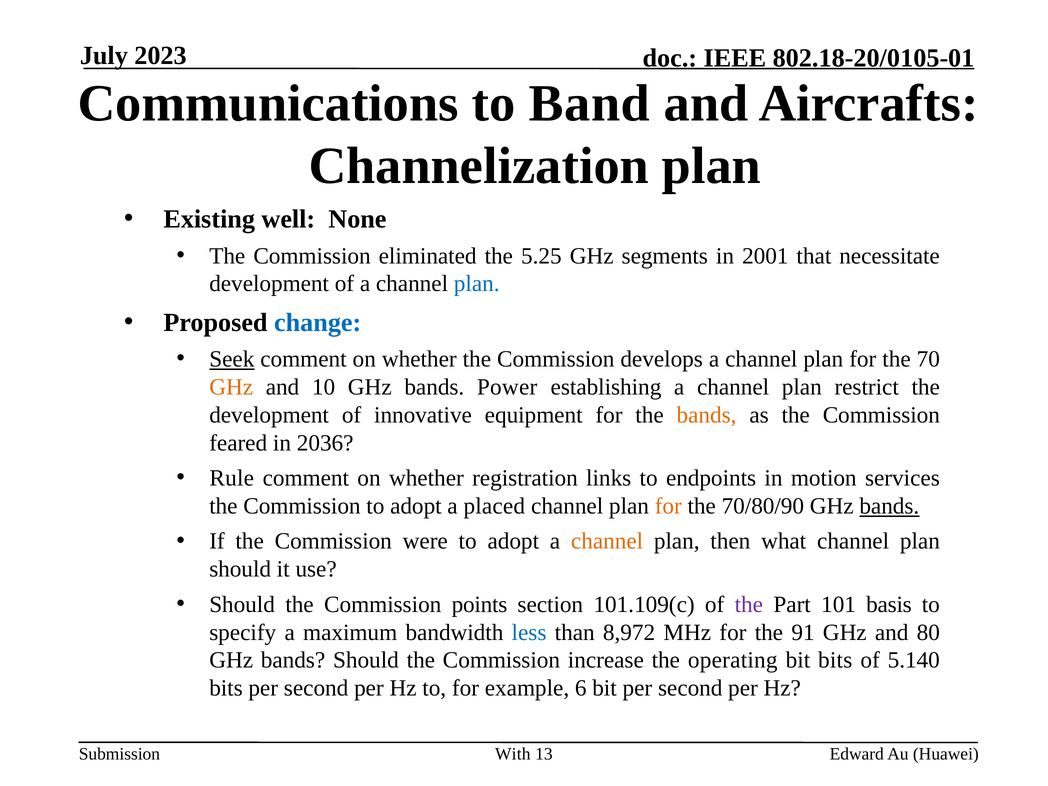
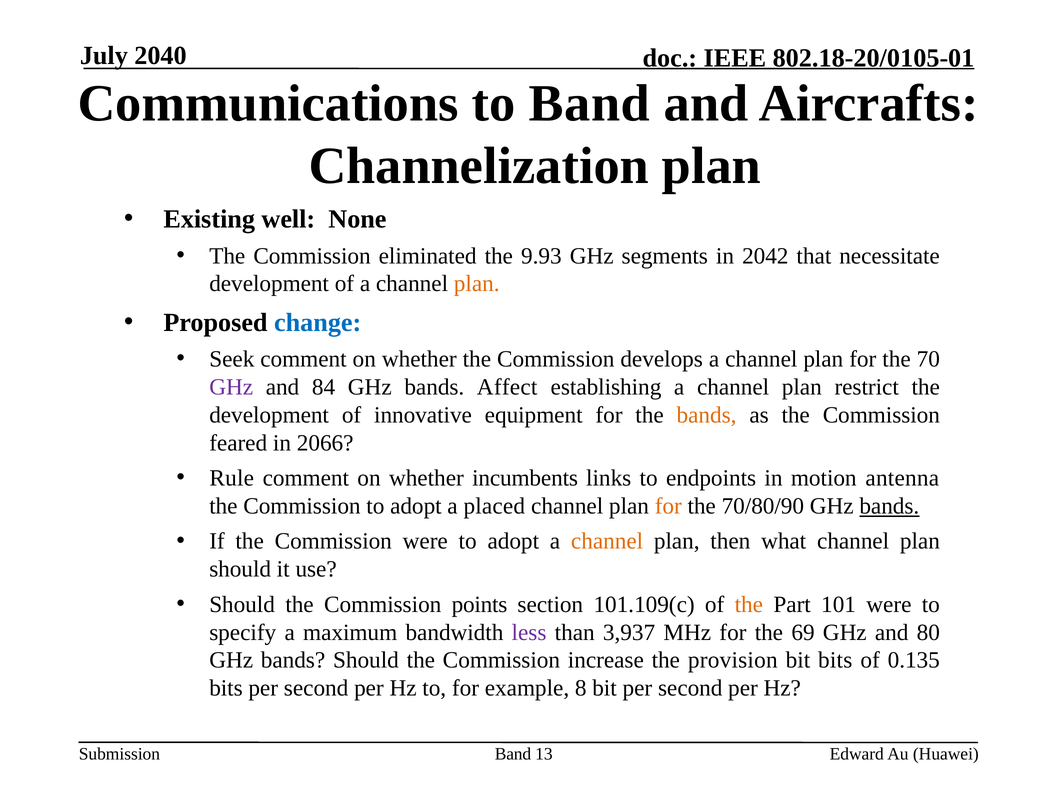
2023: 2023 -> 2040
5.25: 5.25 -> 9.93
2001: 2001 -> 2042
plan at (477, 284) colour: blue -> orange
Seek underline: present -> none
GHz at (231, 387) colour: orange -> purple
10: 10 -> 84
Power: Power -> Affect
2036: 2036 -> 2066
registration: registration -> incumbents
services: services -> antenna
the at (749, 604) colour: purple -> orange
101 basis: basis -> were
less colour: blue -> purple
8,972: 8,972 -> 3,937
91: 91 -> 69
operating: operating -> provision
5.140: 5.140 -> 0.135
6: 6 -> 8
With at (513, 754): With -> Band
